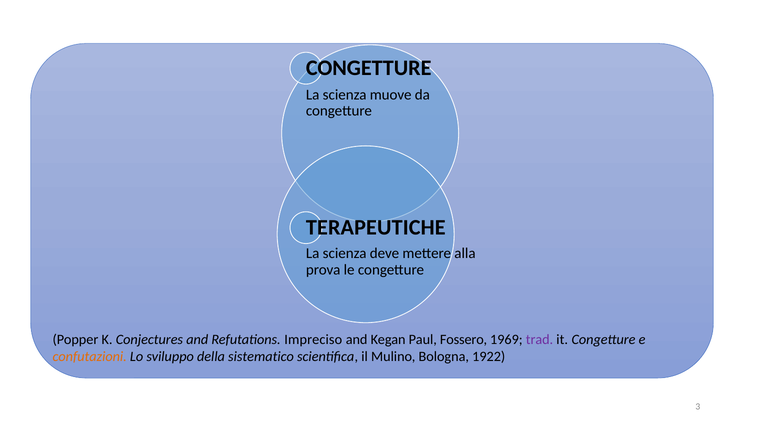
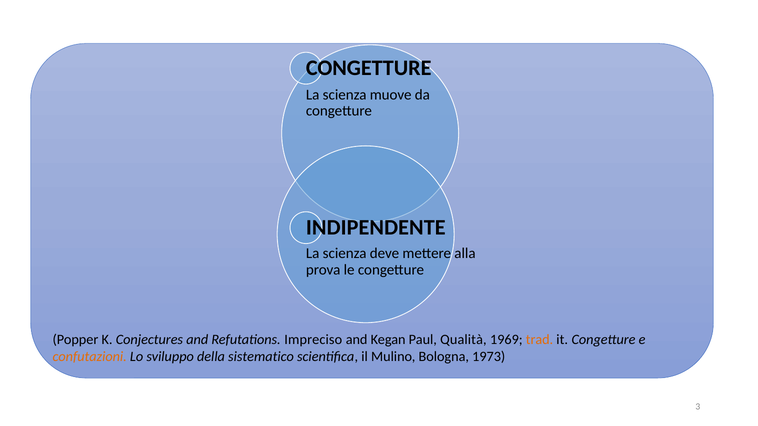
TERAPEUTICHE: TERAPEUTICHE -> INDIPENDENTE
Fossero: Fossero -> Qualità
trad colour: purple -> orange
1922: 1922 -> 1973
